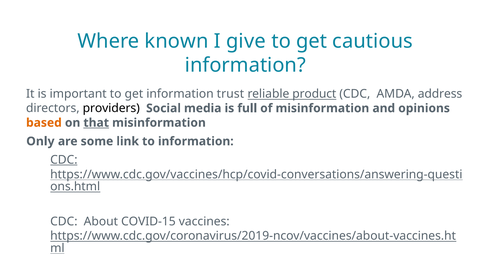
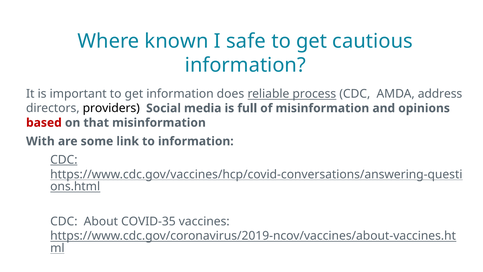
give: give -> safe
trust: trust -> does
product: product -> process
based colour: orange -> red
that underline: present -> none
Only: Only -> With
COVID-15: COVID-15 -> COVID-35
